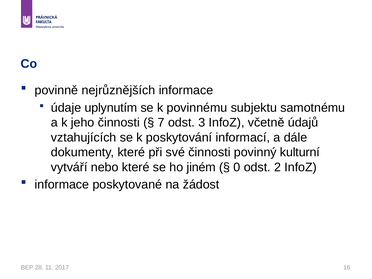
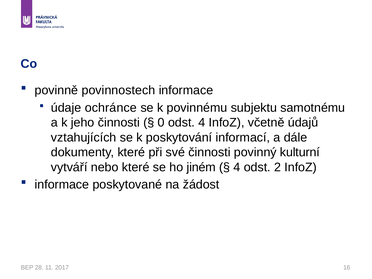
nejrůznějších: nejrůznějších -> povinnostech
uplynutím: uplynutím -> ochránce
7: 7 -> 0
odst 3: 3 -> 4
0 at (237, 167): 0 -> 4
